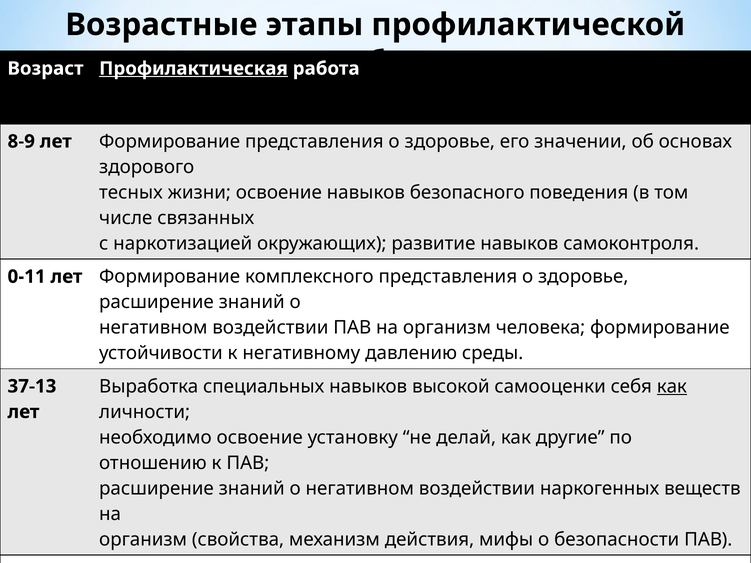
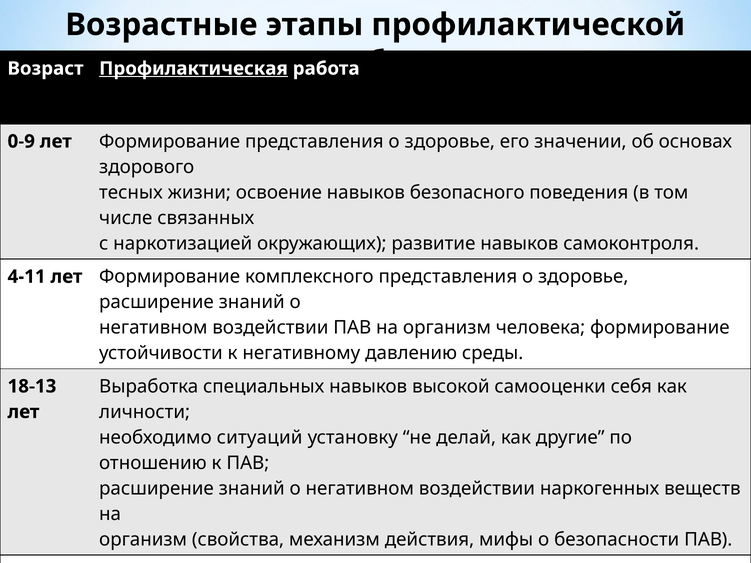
8-9: 8-9 -> 0-9
0-11: 0-11 -> 4-11
как at (672, 386) underline: present -> none
37-13: 37-13 -> 18-13
необходимо освоение: освоение -> ситуаций
